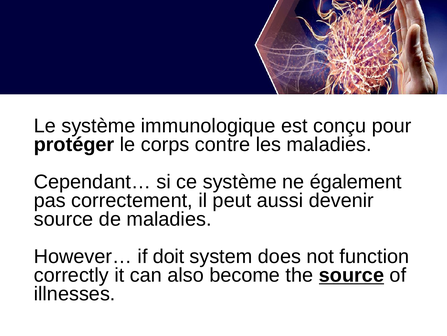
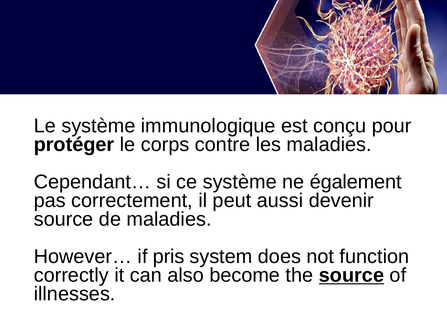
doit: doit -> pris
